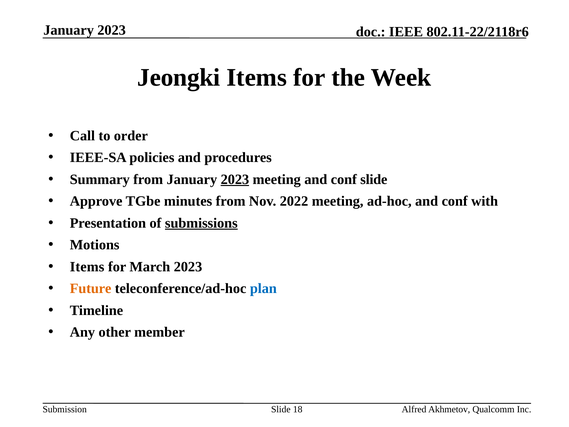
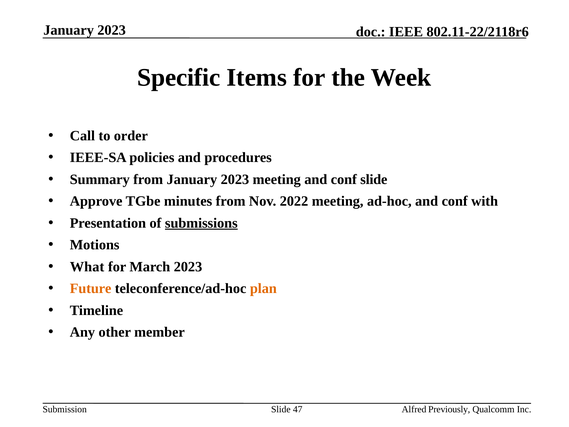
Jeongki: Jeongki -> Specific
2023 at (235, 179) underline: present -> none
Items at (87, 267): Items -> What
plan colour: blue -> orange
18: 18 -> 47
Akhmetov: Akhmetov -> Previously
